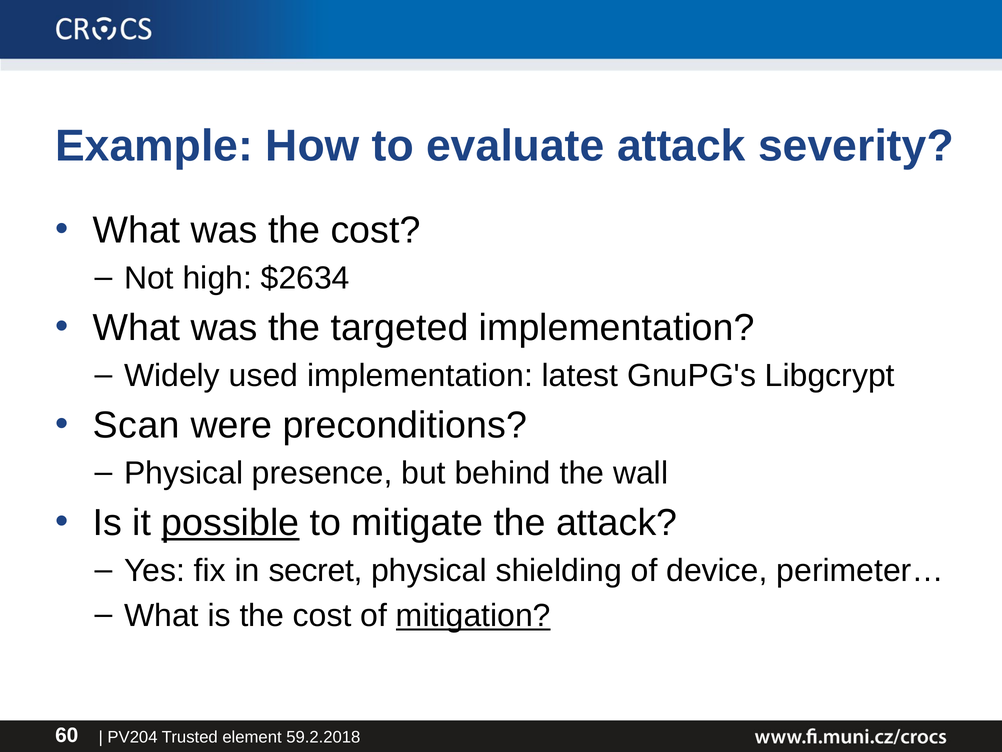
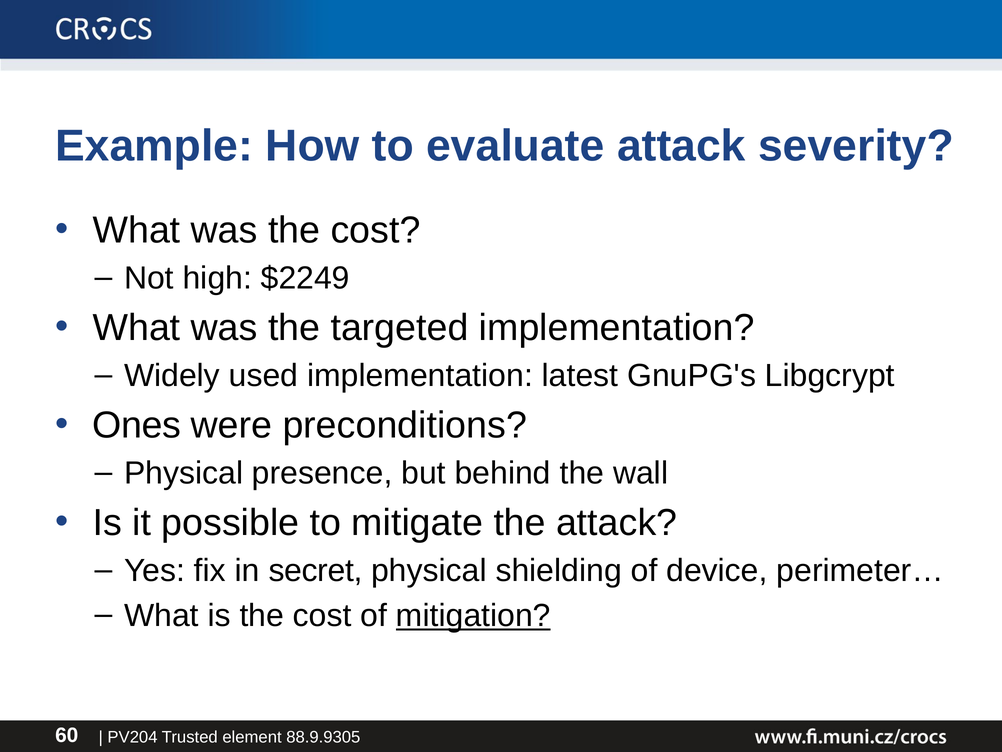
$2634: $2634 -> $2249
Scan: Scan -> Ones
possible underline: present -> none
59.2.2018: 59.2.2018 -> 88.9.9305
